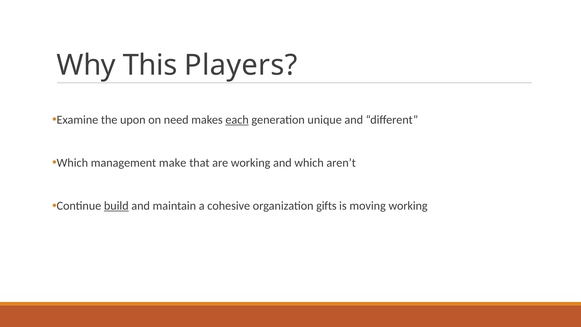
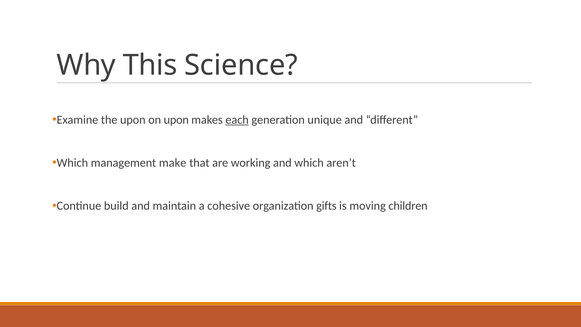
Players: Players -> Science
on need: need -> upon
build underline: present -> none
moving working: working -> children
